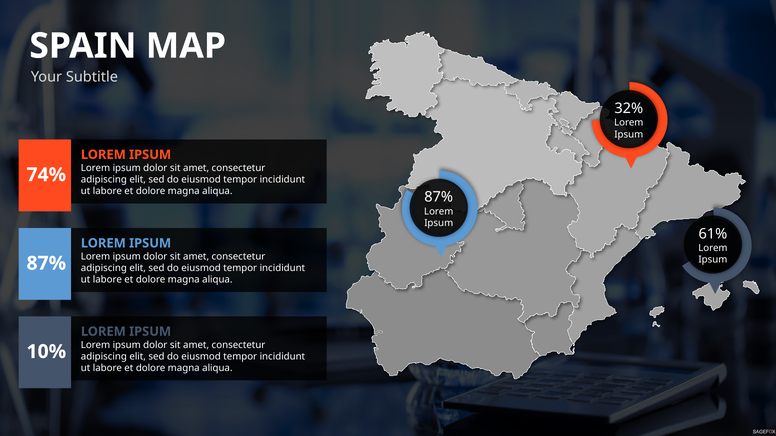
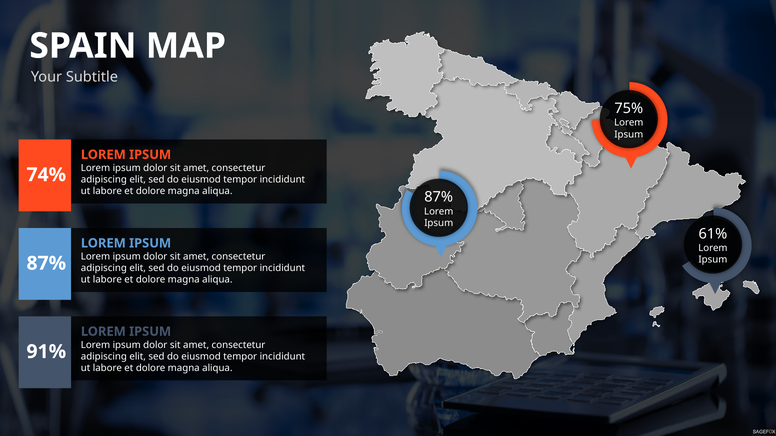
32%: 32% -> 75%
10%: 10% -> 91%
